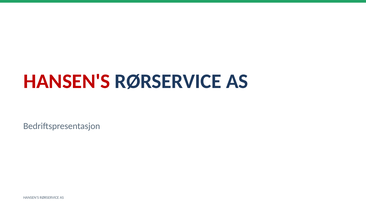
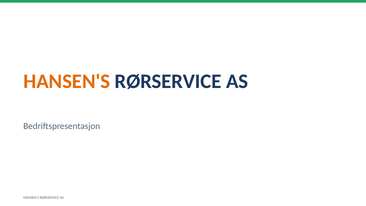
HANSEN'S at (67, 81) colour: red -> orange
